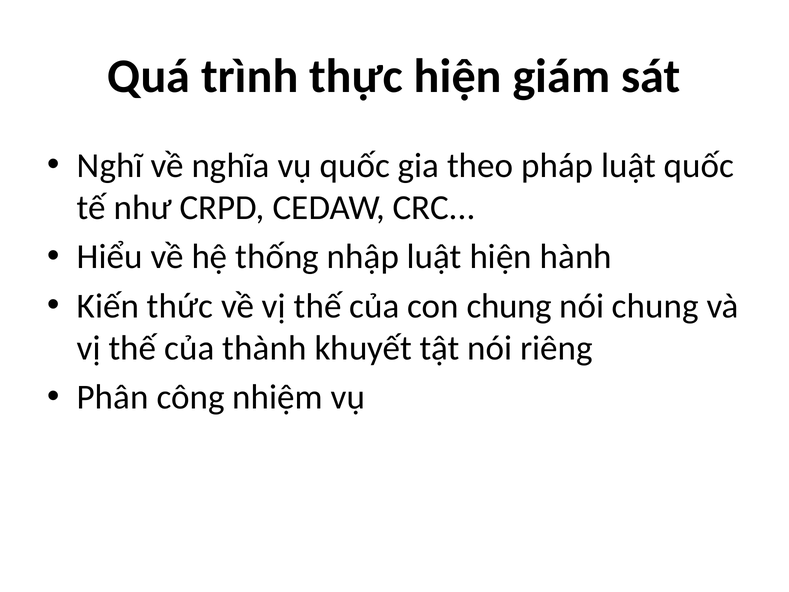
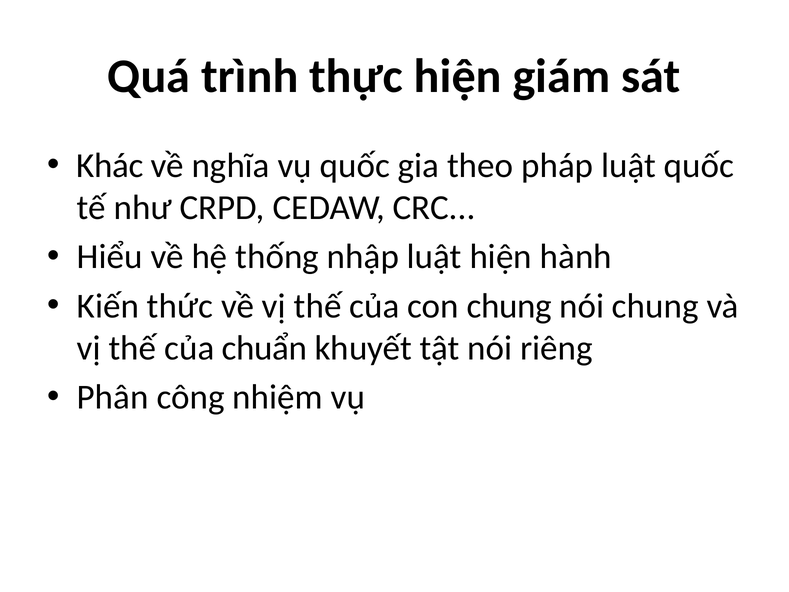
Nghĩ: Nghĩ -> Khác
thành: thành -> chuẩn
